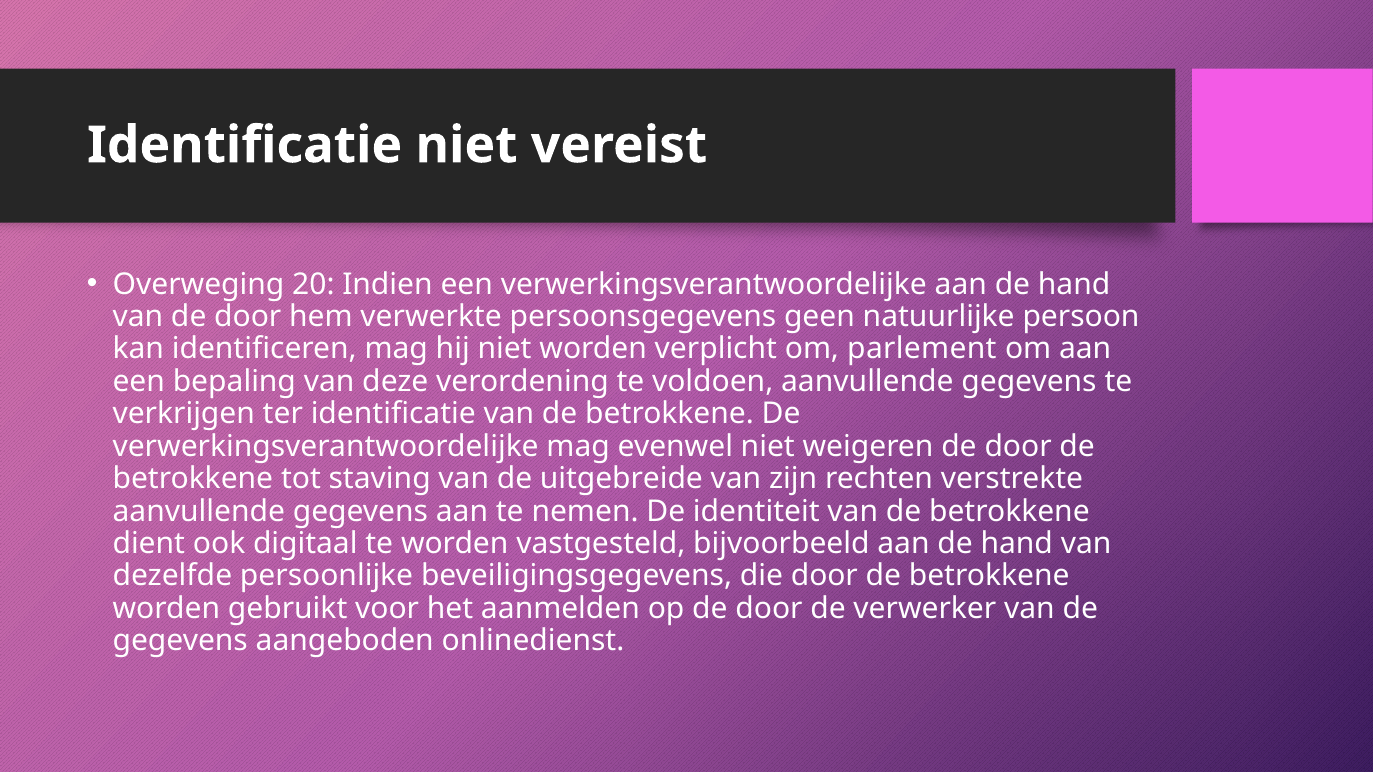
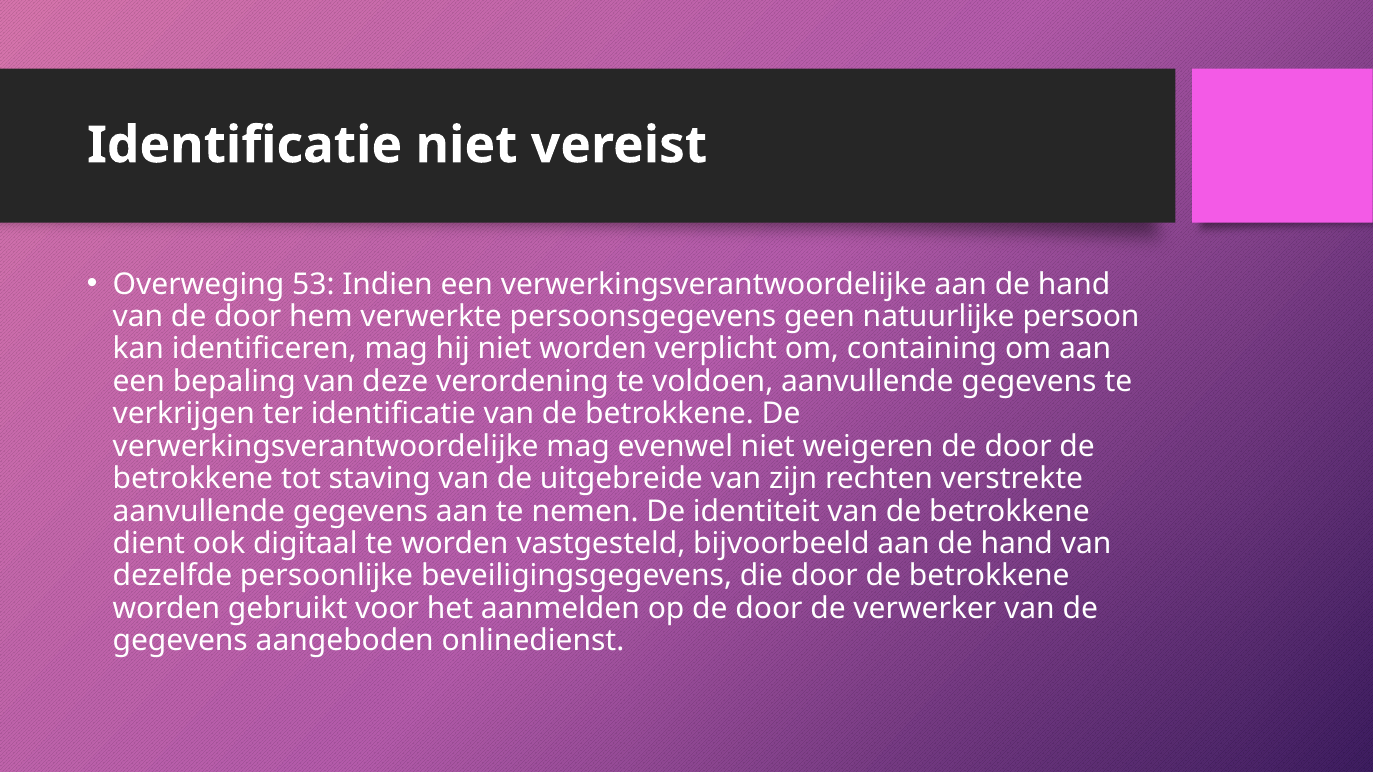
20: 20 -> 53
parlement: parlement -> containing
